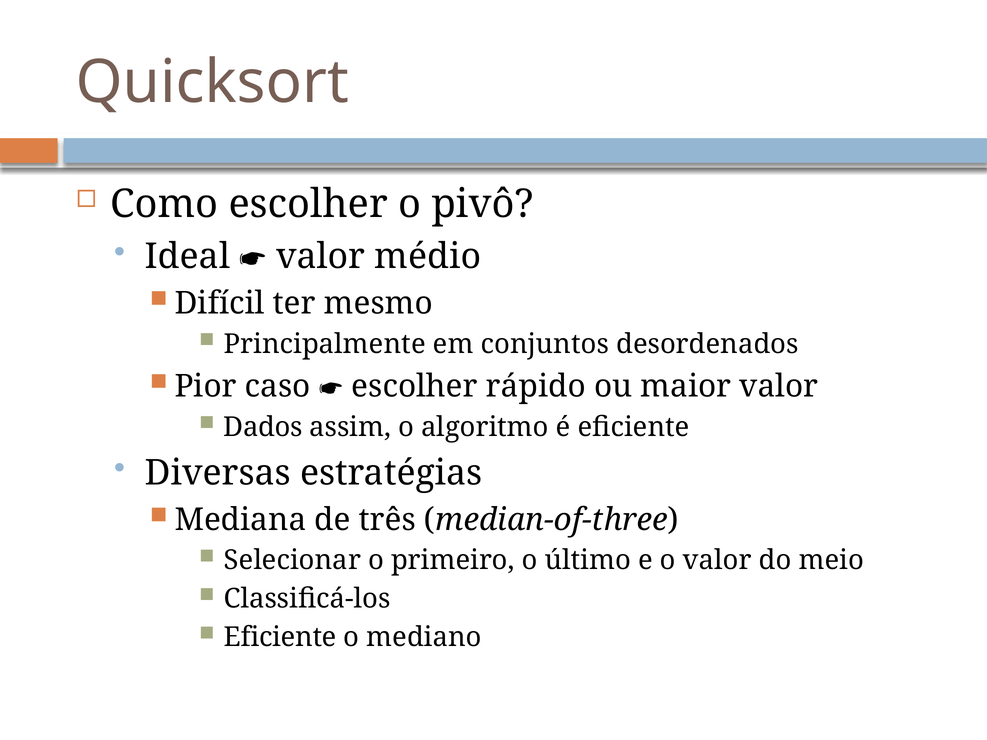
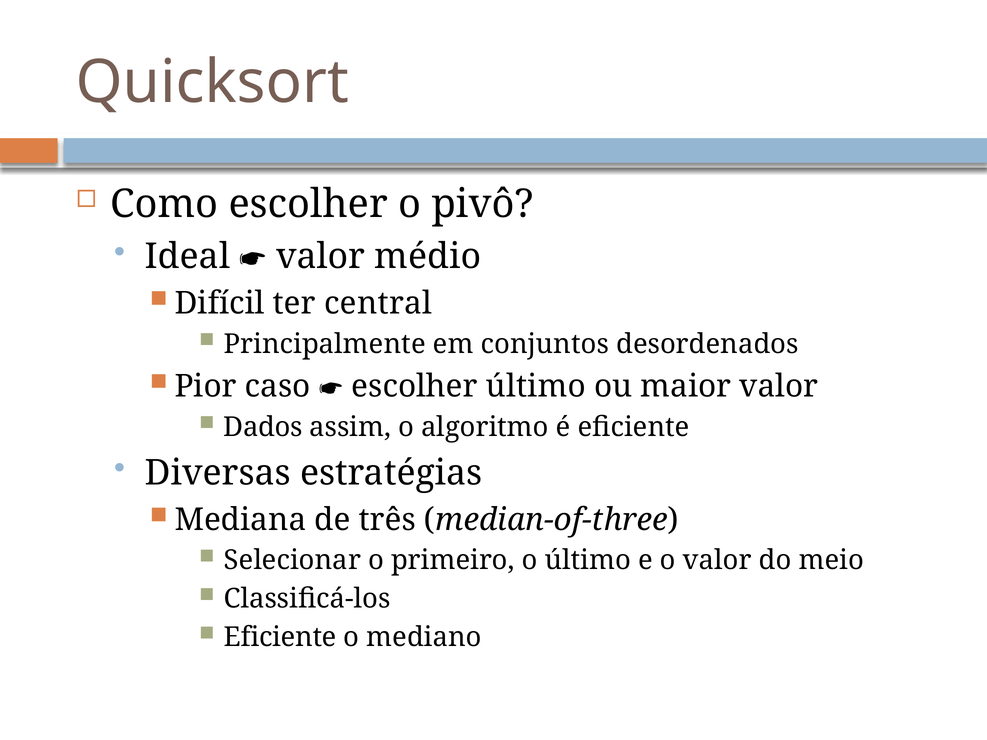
mesmo: mesmo -> central
escolher rápido: rápido -> último
